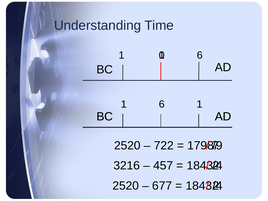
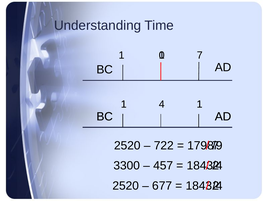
6 at (200, 55): 6 -> 7
6 at (162, 104): 6 -> 4
3216: 3216 -> 3300
